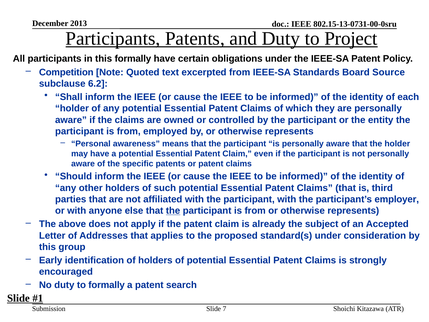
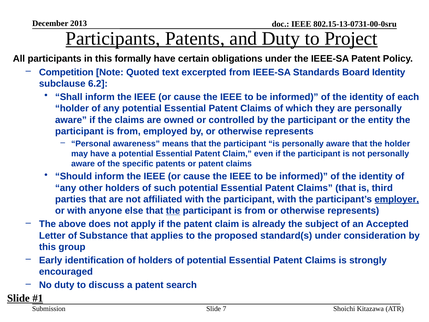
Board Source: Source -> Identity
employer underline: none -> present
Addresses: Addresses -> Substance
to formally: formally -> discuss
